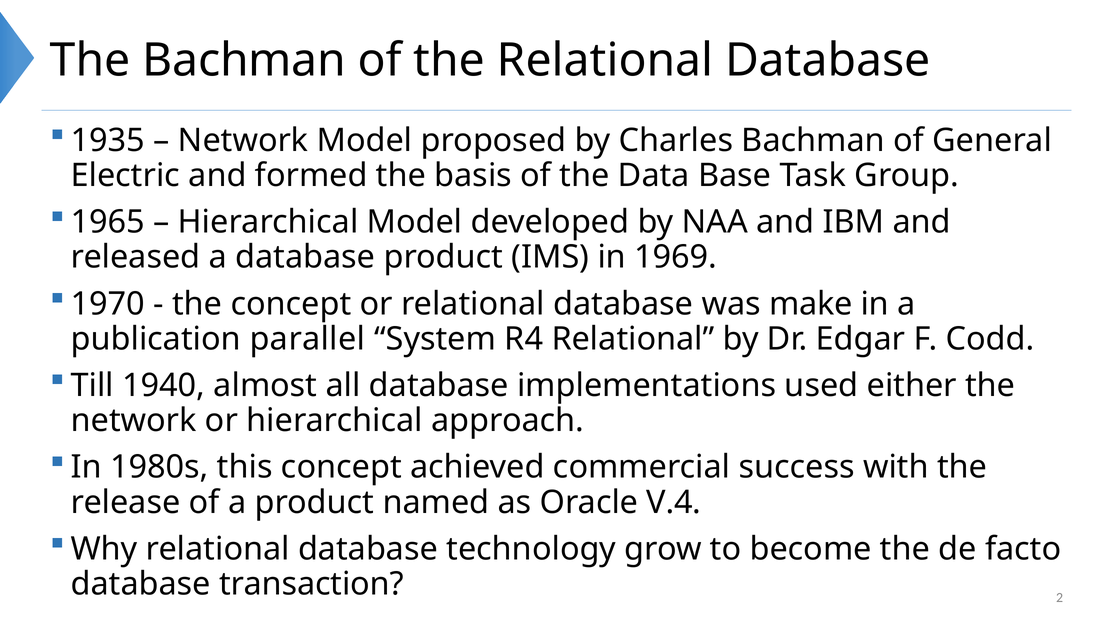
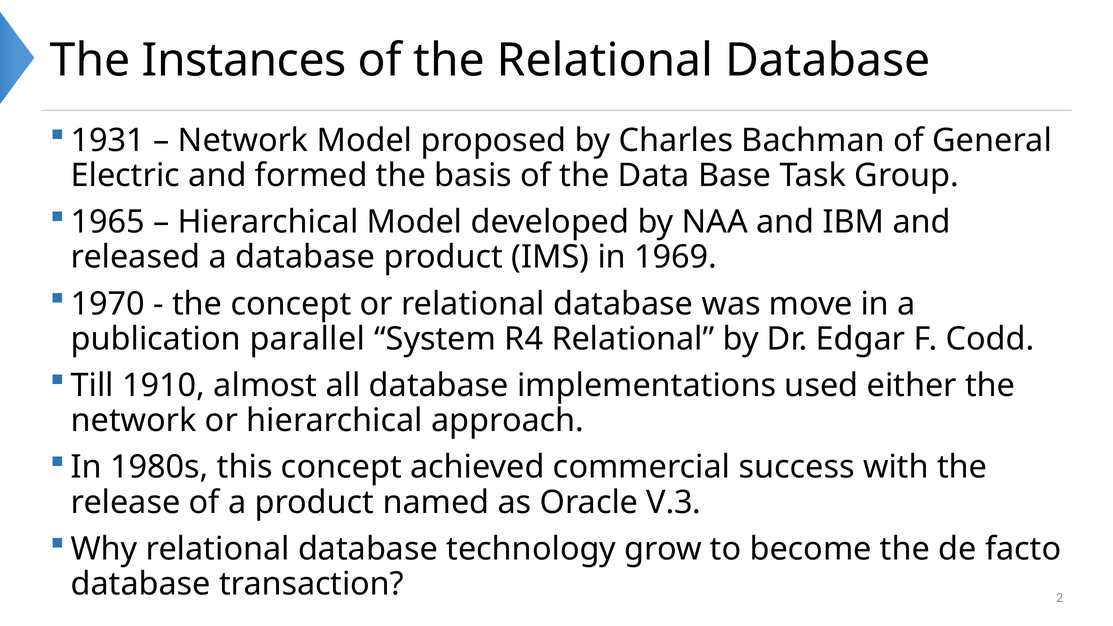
The Bachman: Bachman -> Instances
1935: 1935 -> 1931
make: make -> move
1940: 1940 -> 1910
V.4: V.4 -> V.3
